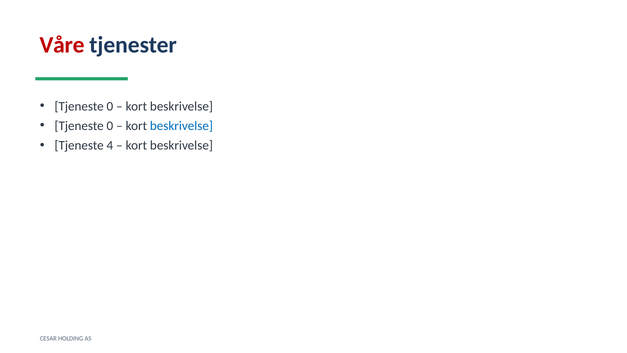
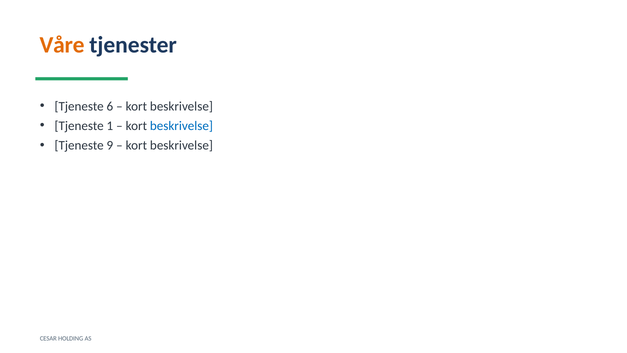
Våre colour: red -> orange
0 at (110, 106): 0 -> 6
0 at (110, 126): 0 -> 1
4: 4 -> 9
